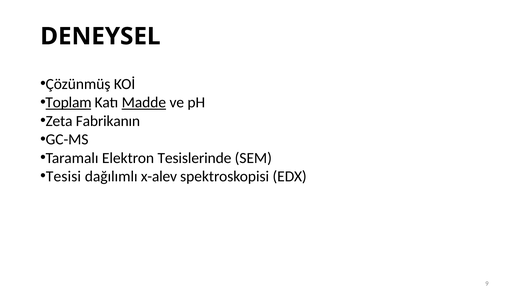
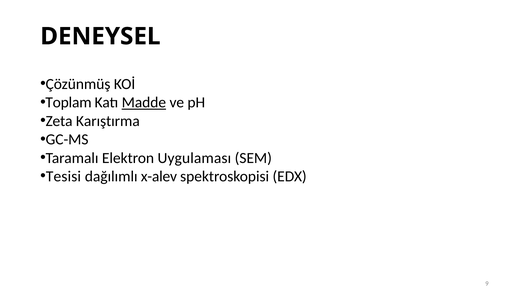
Toplam underline: present -> none
Fabrikanın: Fabrikanın -> Karıştırma
Tesislerinde: Tesislerinde -> Uygulaması
